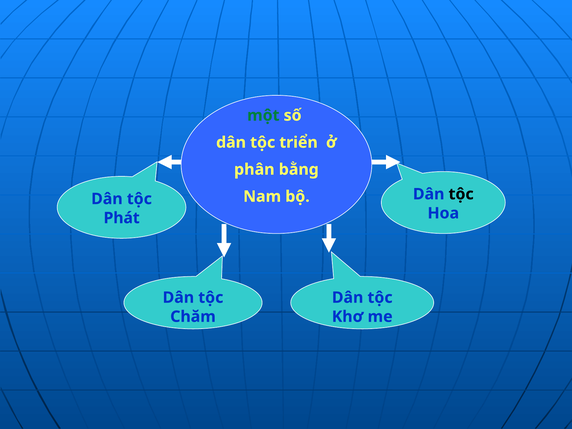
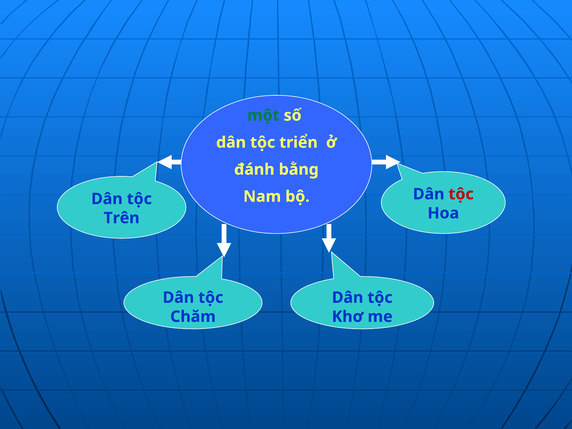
phân: phân -> đánh
tộc at (461, 194) colour: black -> red
Phát: Phát -> Trên
